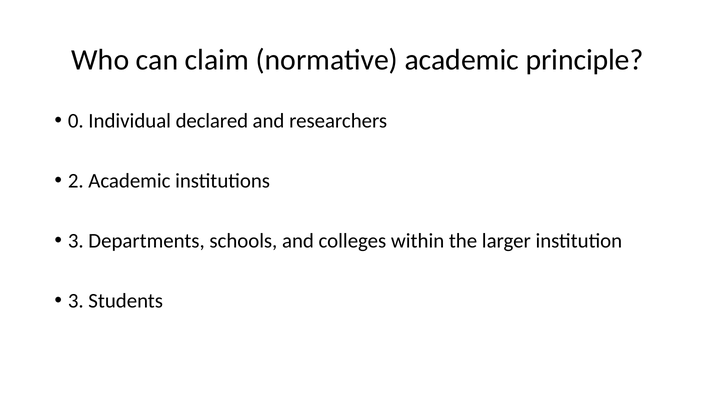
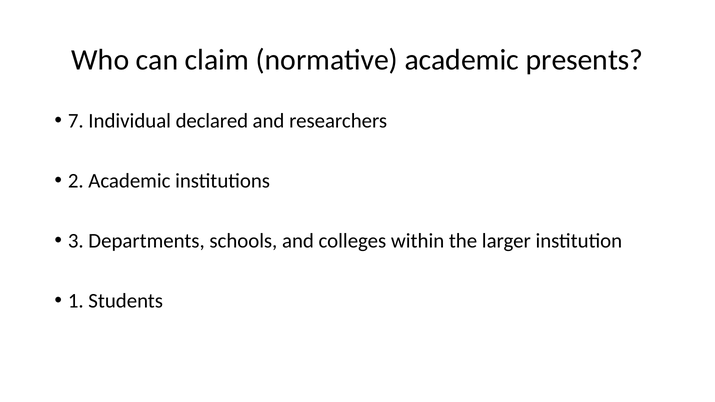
principle: principle -> presents
0: 0 -> 7
3 at (76, 301): 3 -> 1
